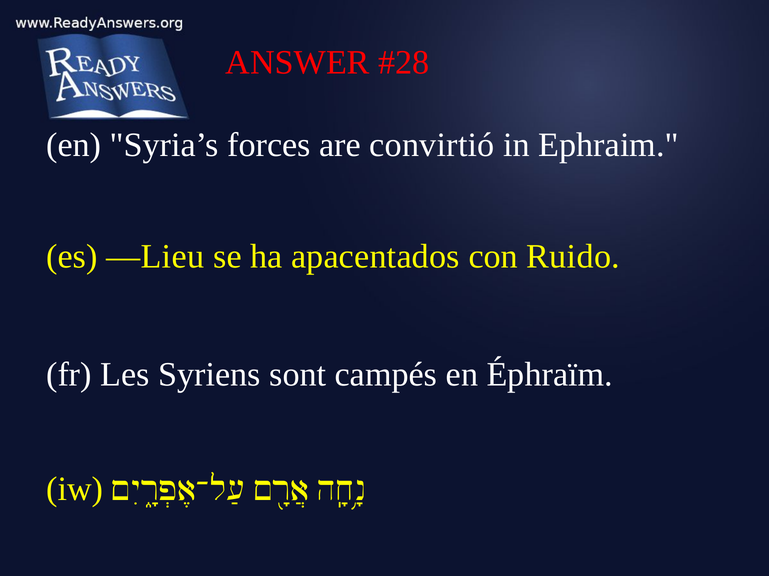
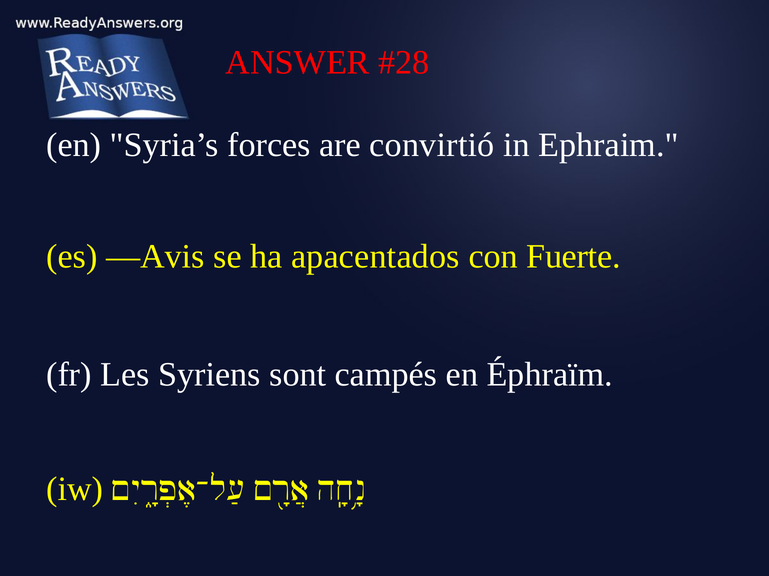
—Lieu: —Lieu -> —Avis
Ruido: Ruido -> Fuerte
